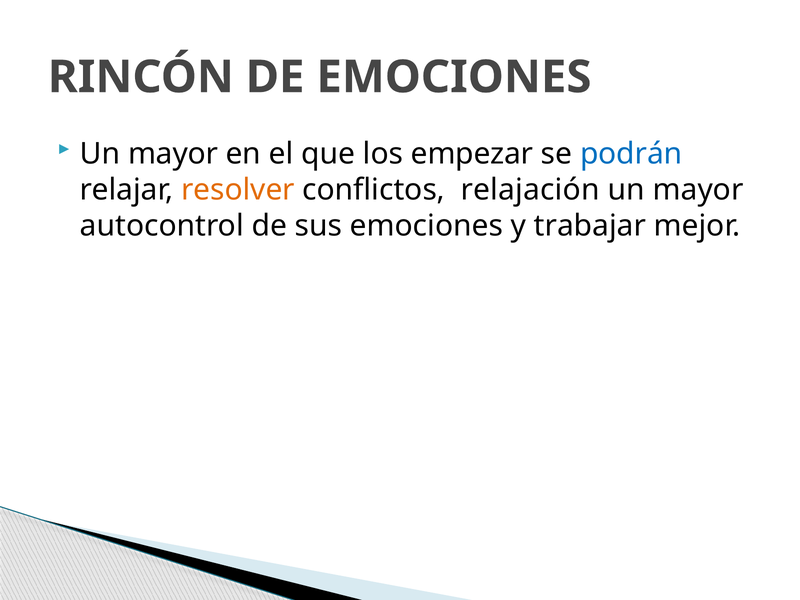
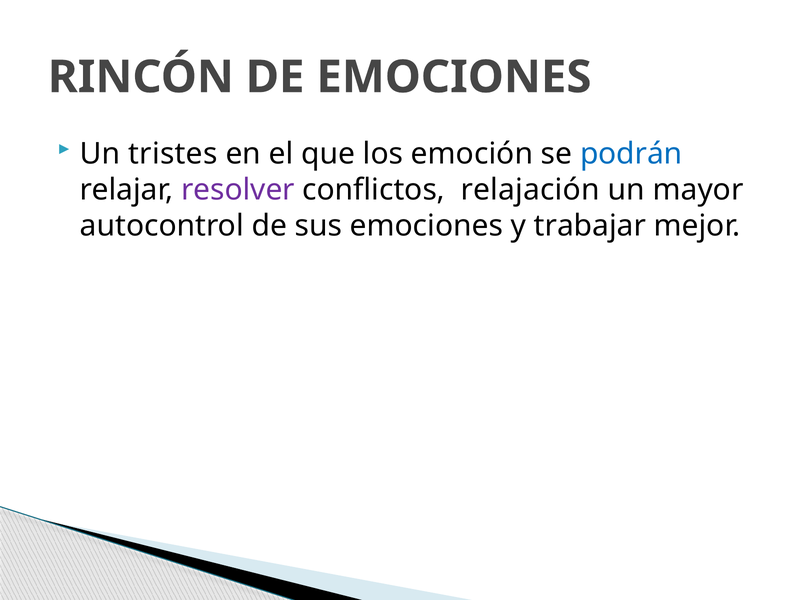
mayor at (173, 154): mayor -> tristes
empezar: empezar -> emoción
resolver colour: orange -> purple
